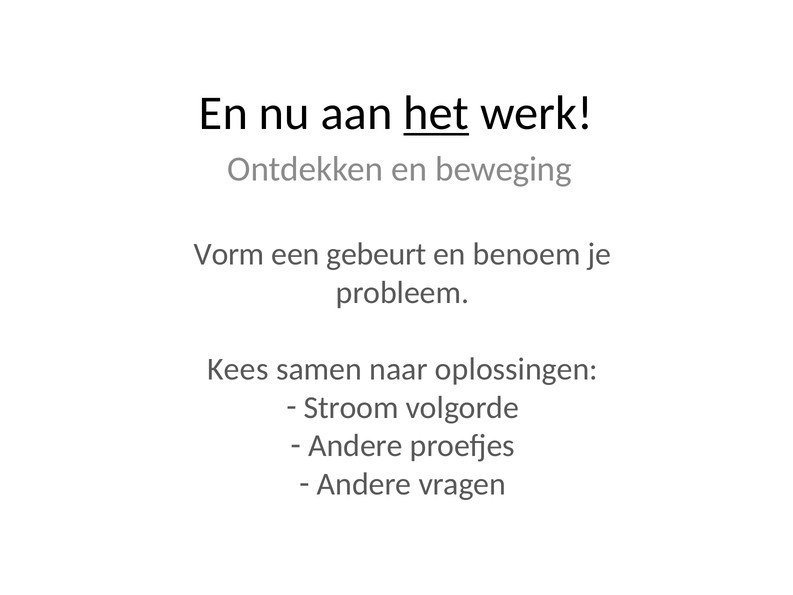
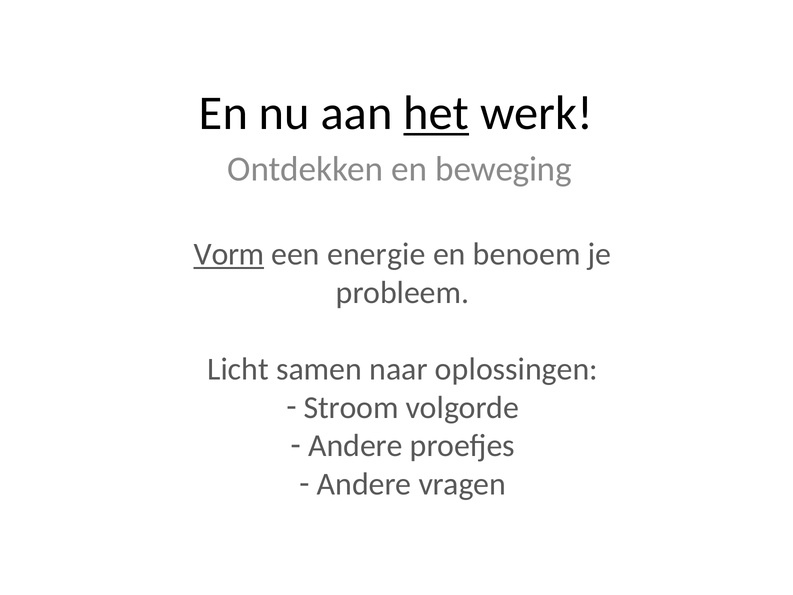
Vorm underline: none -> present
gebeurt: gebeurt -> energie
Kees: Kees -> Licht
